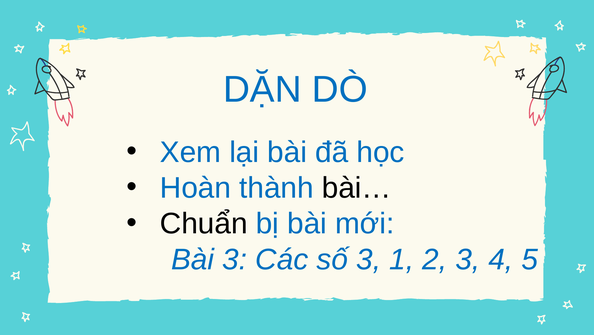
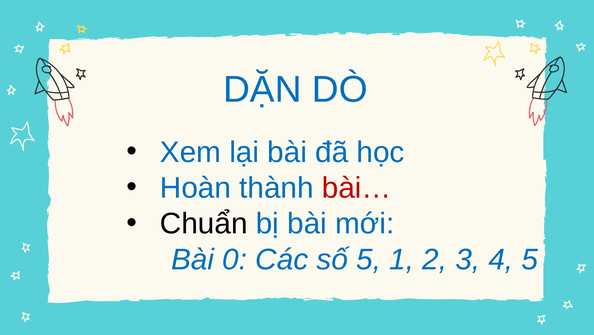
bài… colour: black -> red
Bài 3: 3 -> 0
số 3: 3 -> 5
